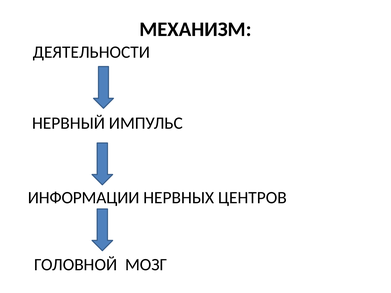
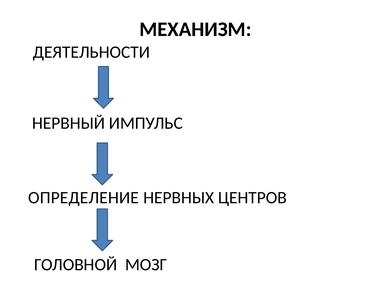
ИНФОРМАЦИИ: ИНФОРМАЦИИ -> ОПРЕДЕЛЕНИЕ
